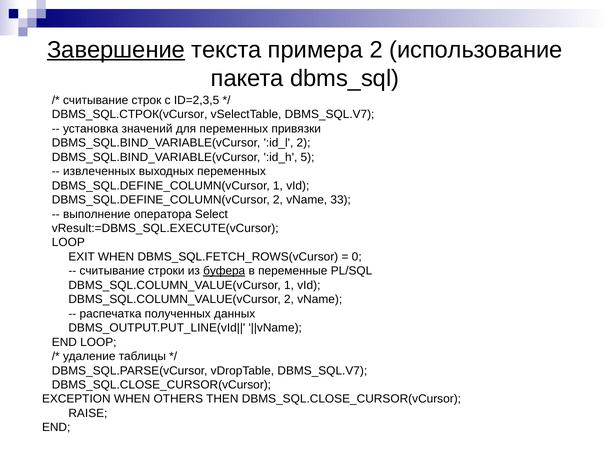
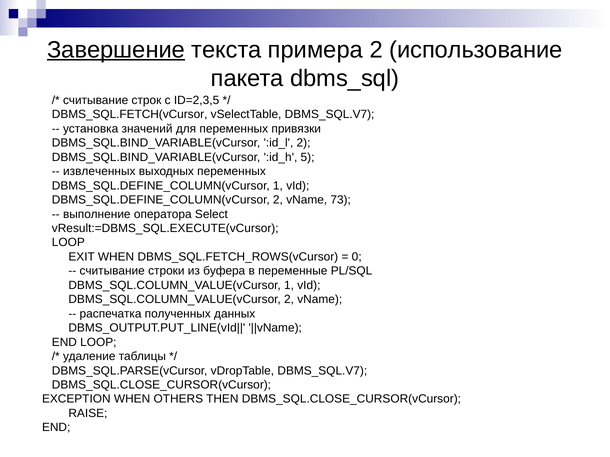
DBMS_SQL.СТРОК(vCursor: DBMS_SQL.СТРОК(vCursor -> DBMS_SQL.FETCH(vCursor
33: 33 -> 73
буфера underline: present -> none
